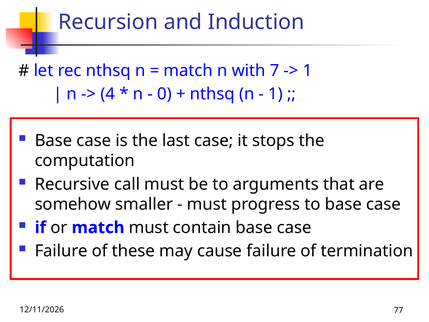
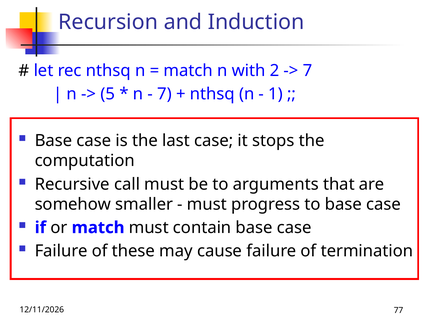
7: 7 -> 2
1 at (308, 71): 1 -> 7
4: 4 -> 5
0 at (164, 94): 0 -> 7
